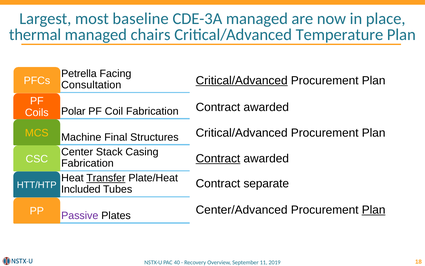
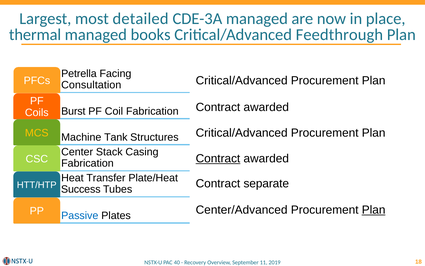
baseline: baseline -> detailed
chairs: chairs -> books
Temperature: Temperature -> Feedthrough
Critical/Advanced at (242, 80) underline: present -> none
Polar: Polar -> Burst
Final: Final -> Tank
Transfer underline: present -> none
Included: Included -> Success
Passive colour: purple -> blue
